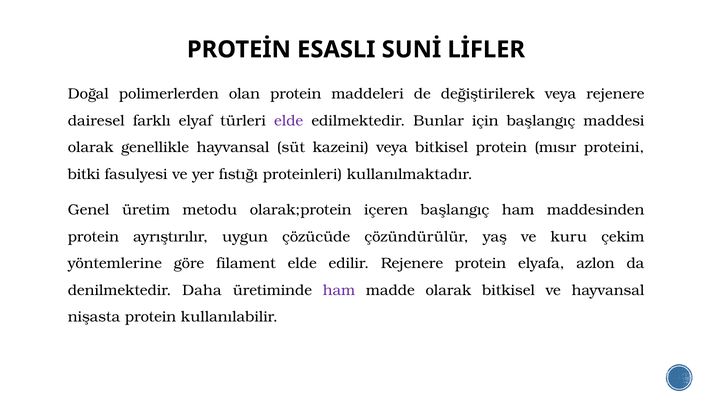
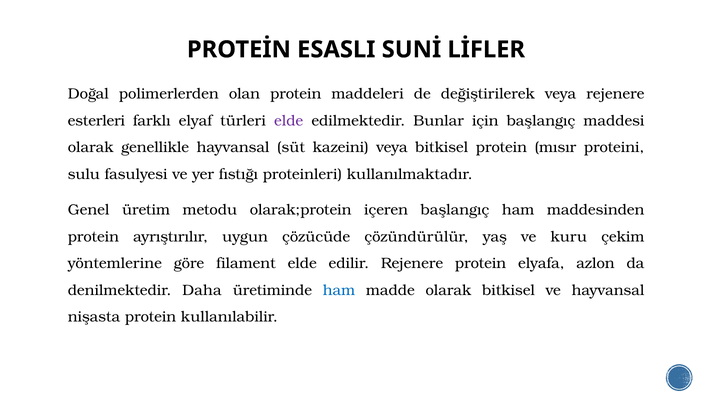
dairesel: dairesel -> esterleri
bitki: bitki -> sulu
ham at (339, 290) colour: purple -> blue
